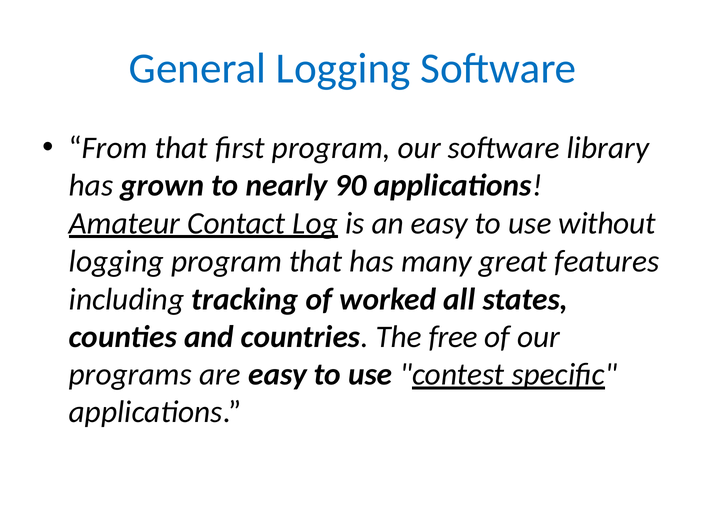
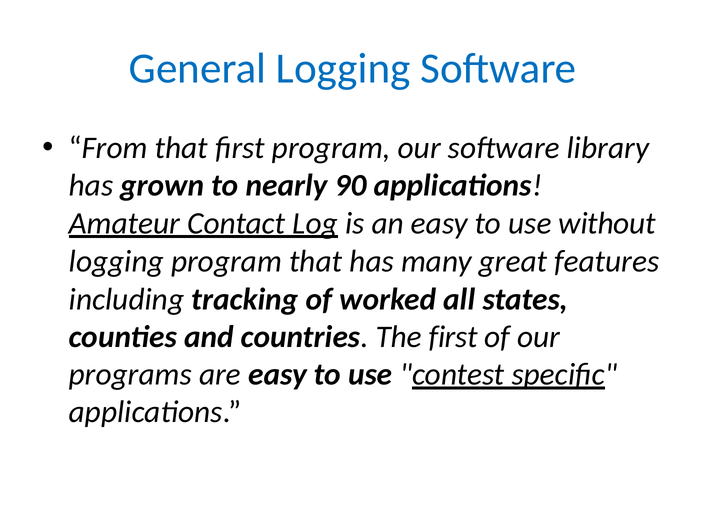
The free: free -> first
